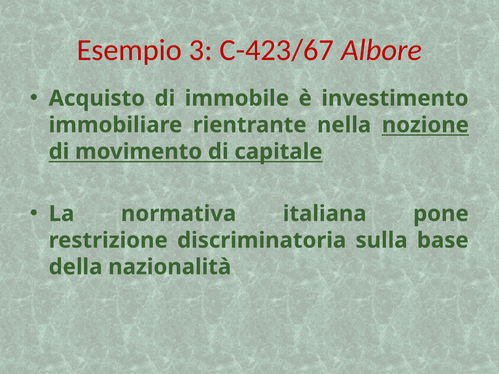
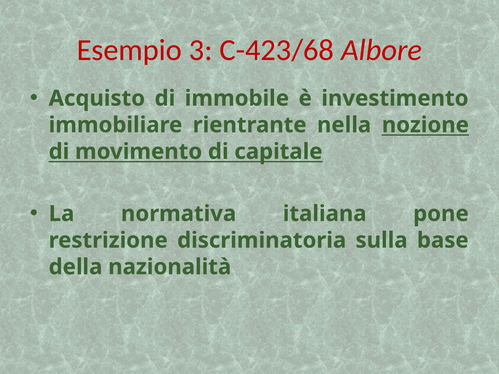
C-423/67: C-423/67 -> C-423/68
